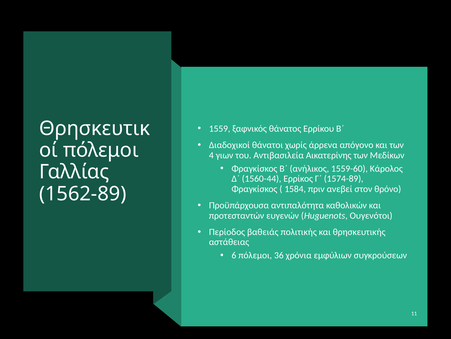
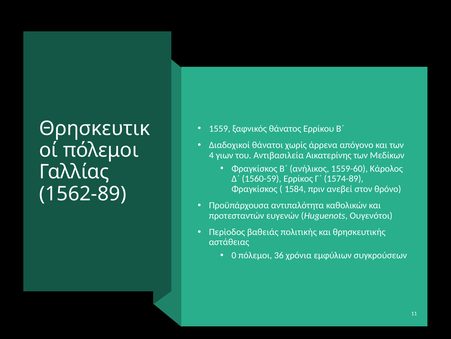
1560-44: 1560-44 -> 1560-59
6: 6 -> 0
